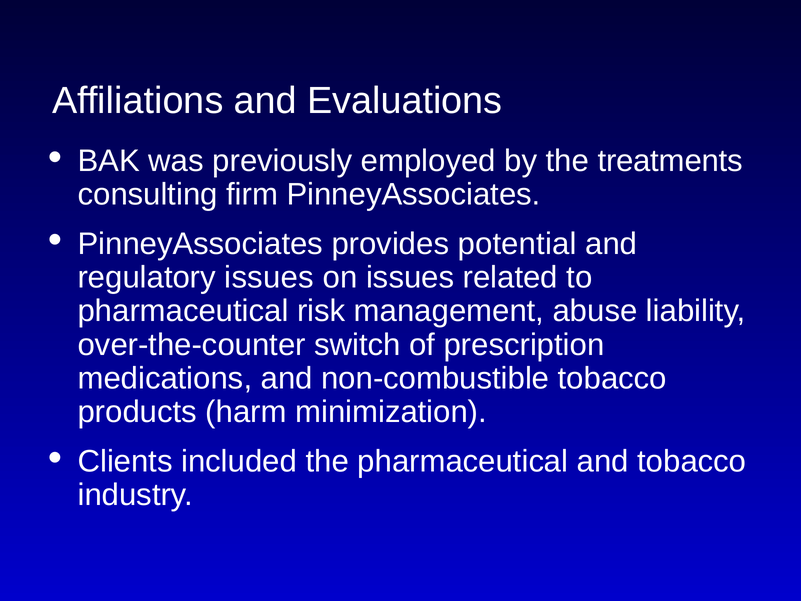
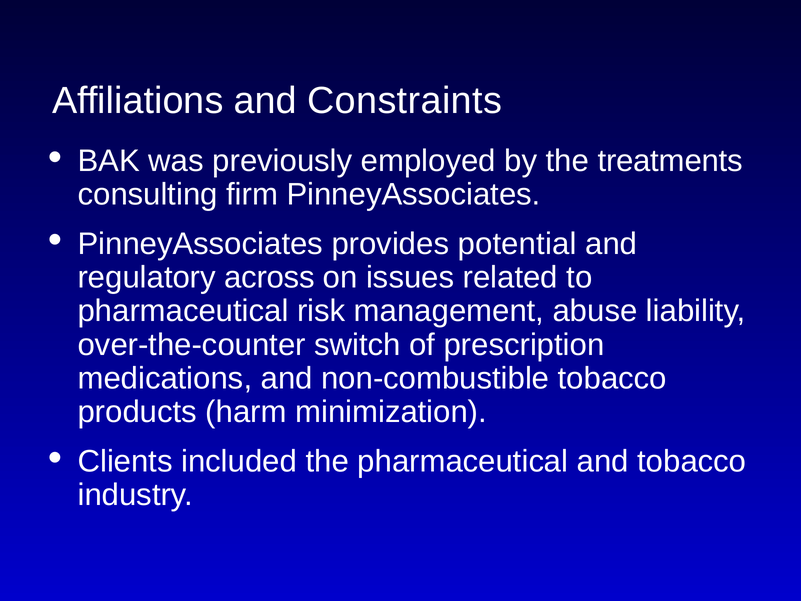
Evaluations: Evaluations -> Constraints
regulatory issues: issues -> across
